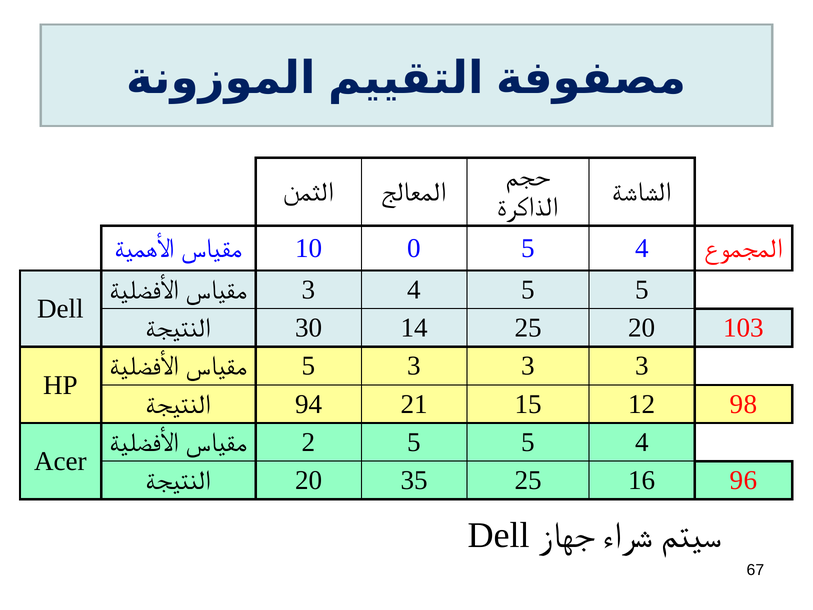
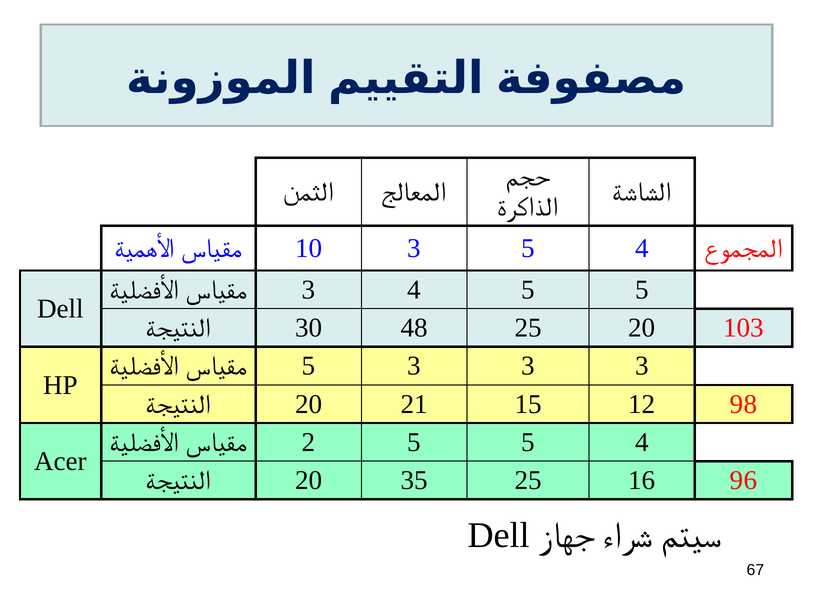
10 0: 0 -> 3
14: 14 -> 48
94 at (309, 404): 94 -> 20
